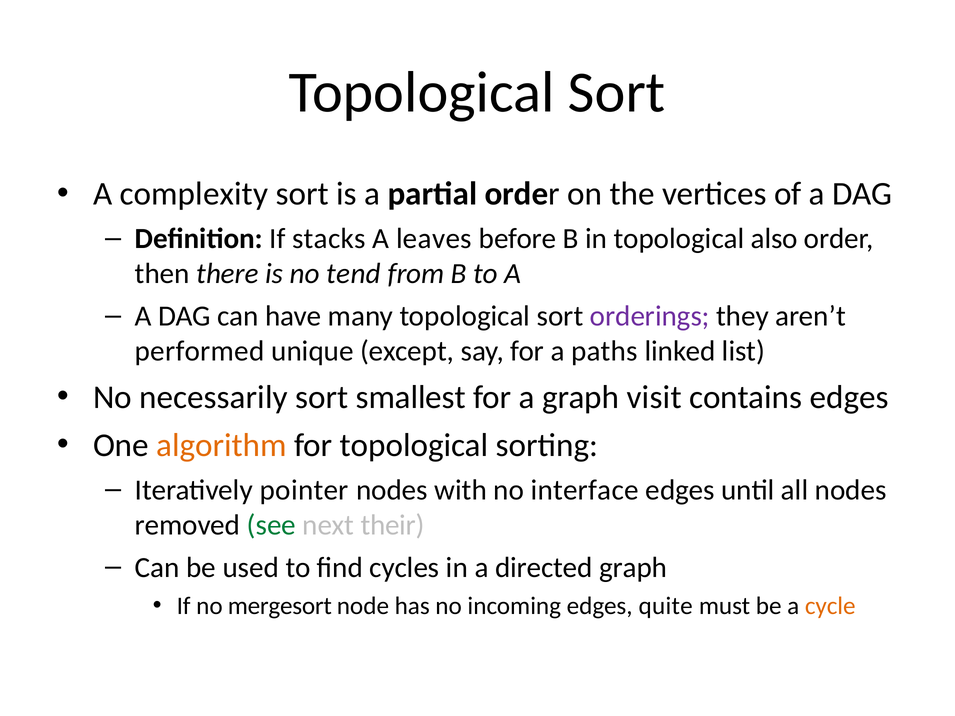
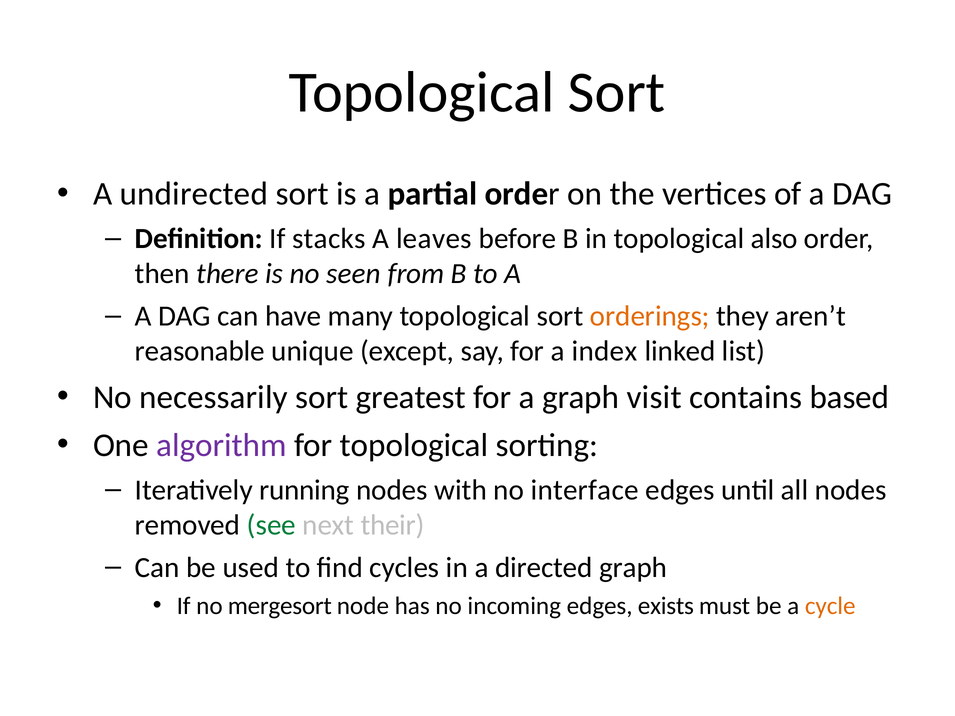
complexity: complexity -> undirected
tend: tend -> seen
orderings colour: purple -> orange
performed: performed -> reasonable
paths: paths -> index
smallest: smallest -> greatest
contains edges: edges -> based
algorithm colour: orange -> purple
pointer: pointer -> running
quite: quite -> exists
